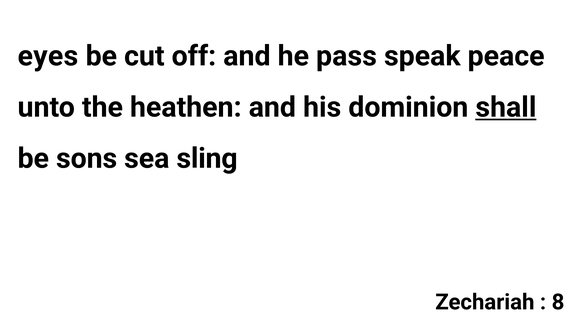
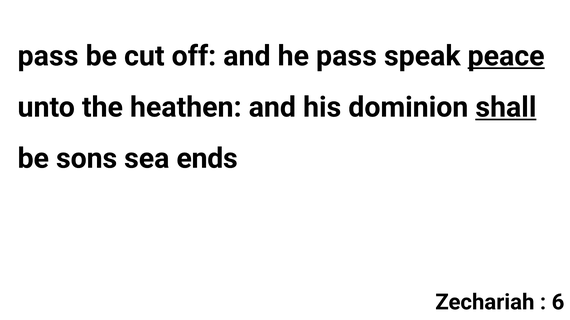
eyes at (48, 56): eyes -> pass
peace underline: none -> present
sling: sling -> ends
8: 8 -> 6
